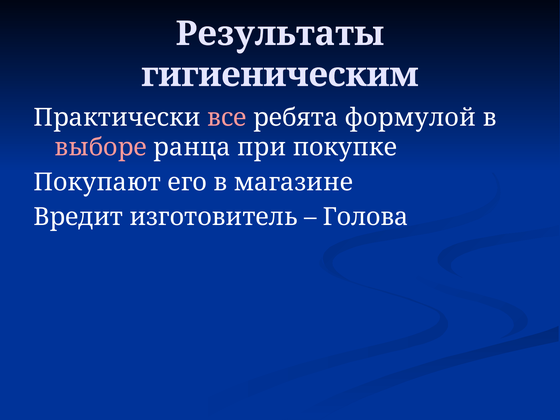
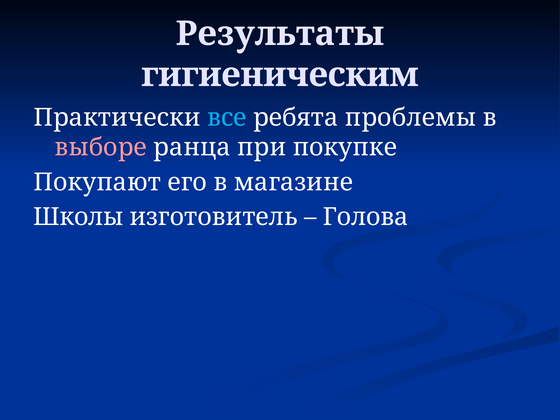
все colour: pink -> light blue
формулой: формулой -> проблемы
Вредит: Вредит -> Школы
